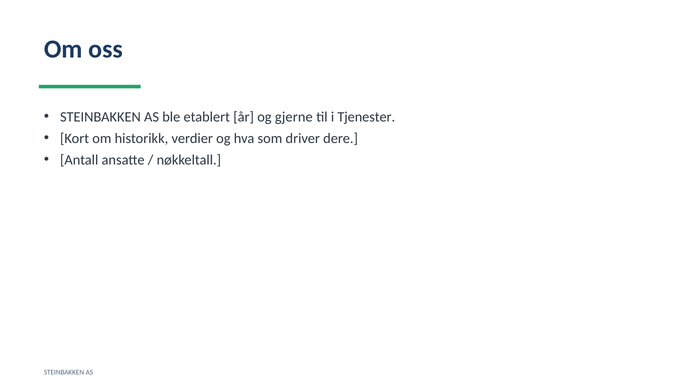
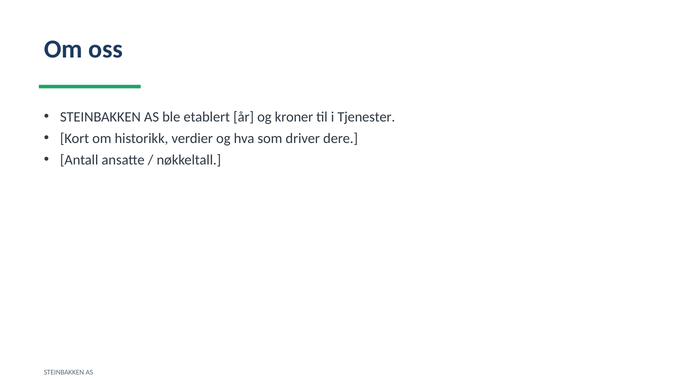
gjerne: gjerne -> kroner
